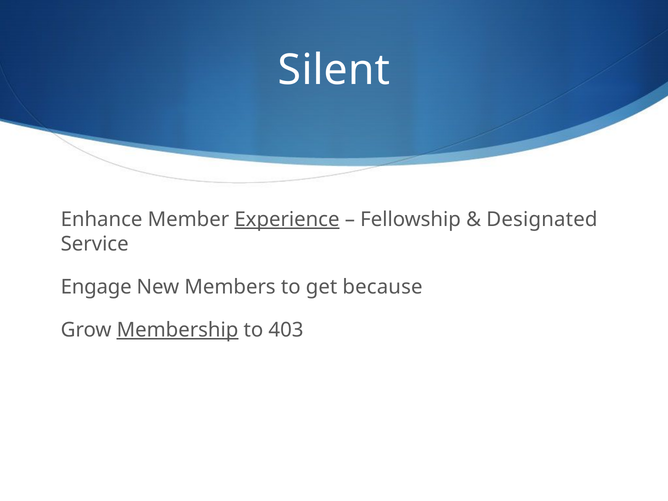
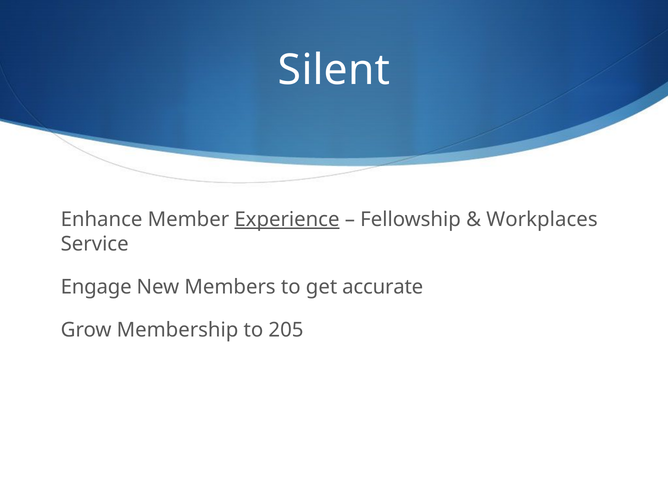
Designated: Designated -> Workplaces
because: because -> accurate
Membership underline: present -> none
403: 403 -> 205
